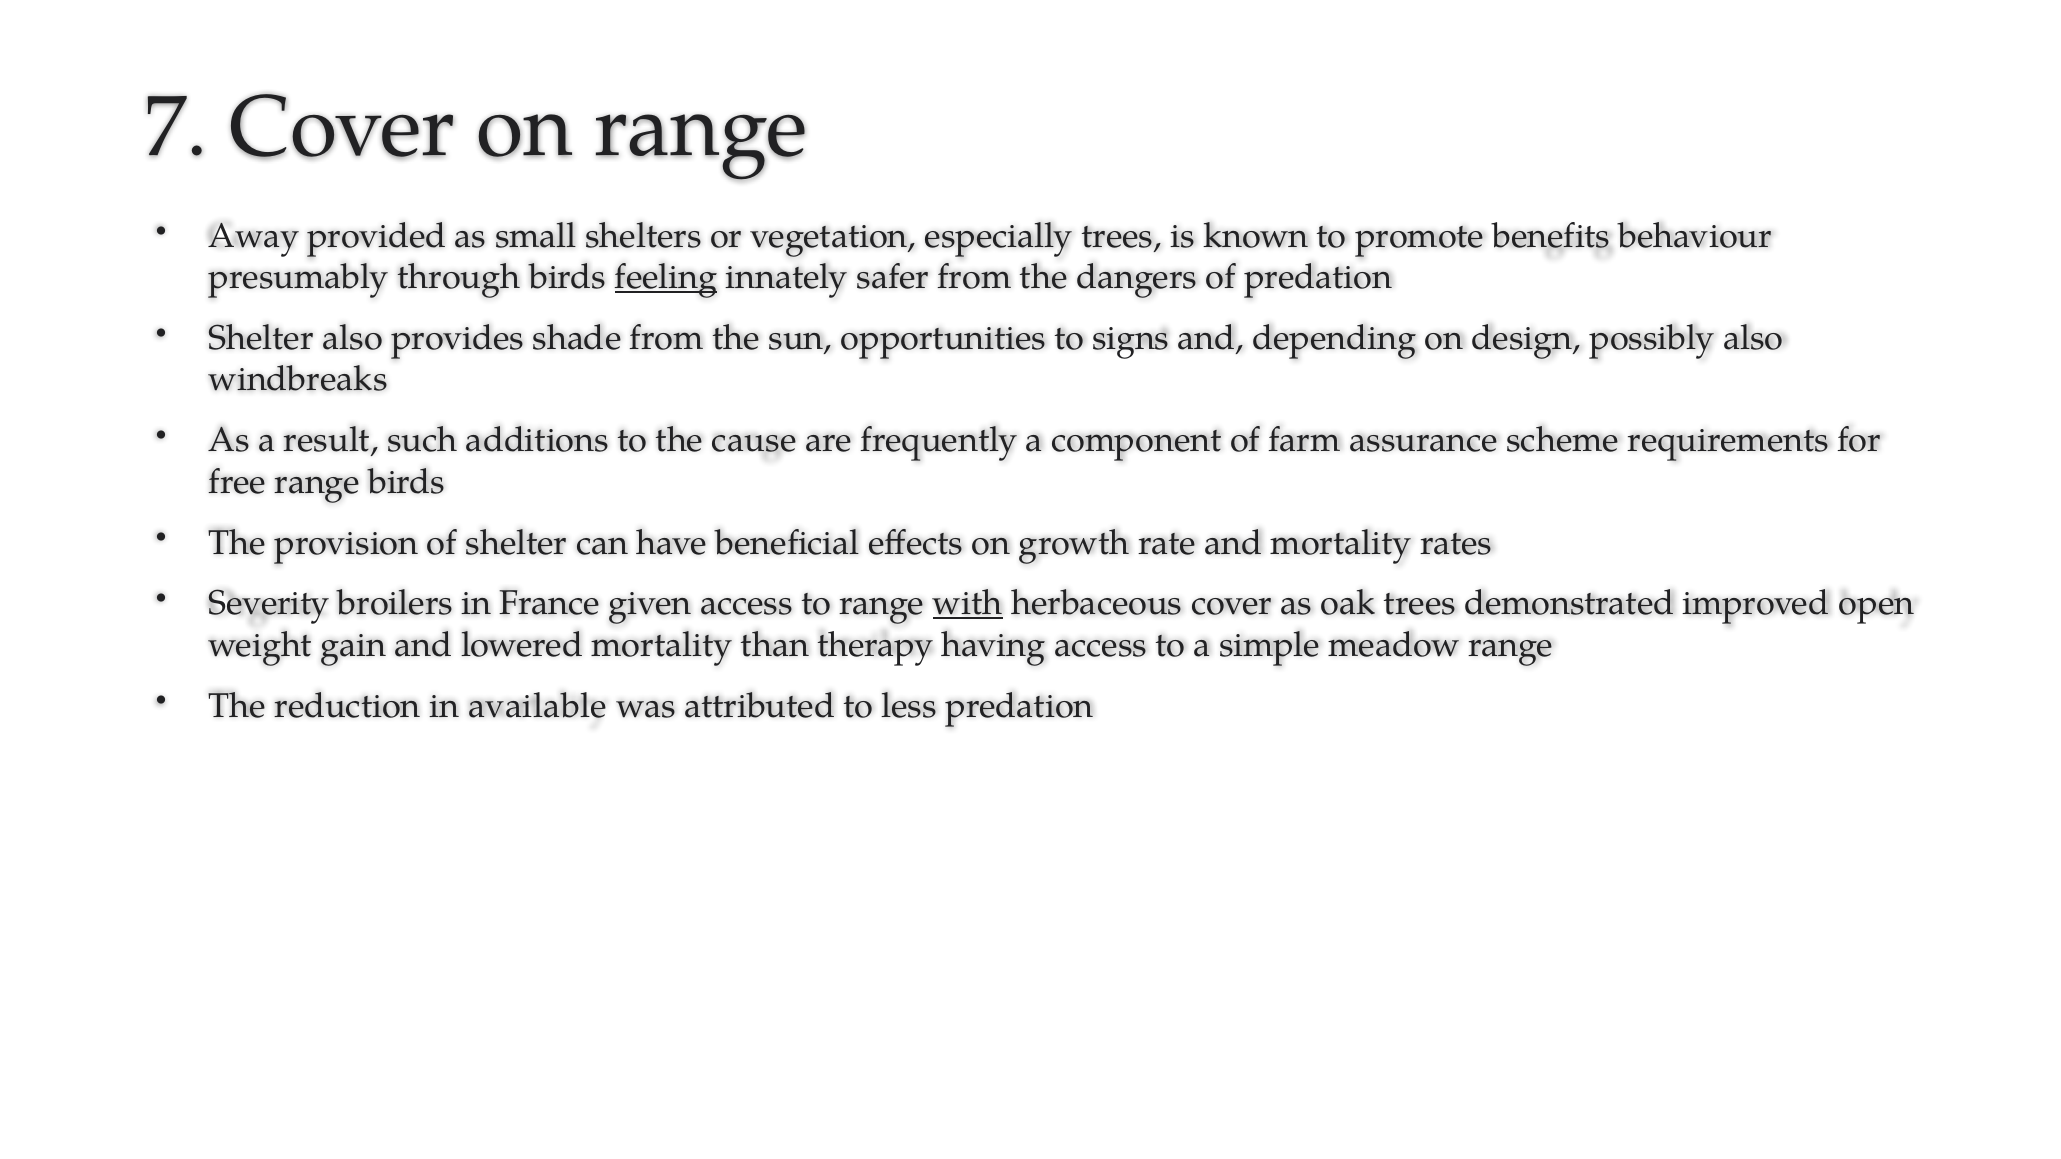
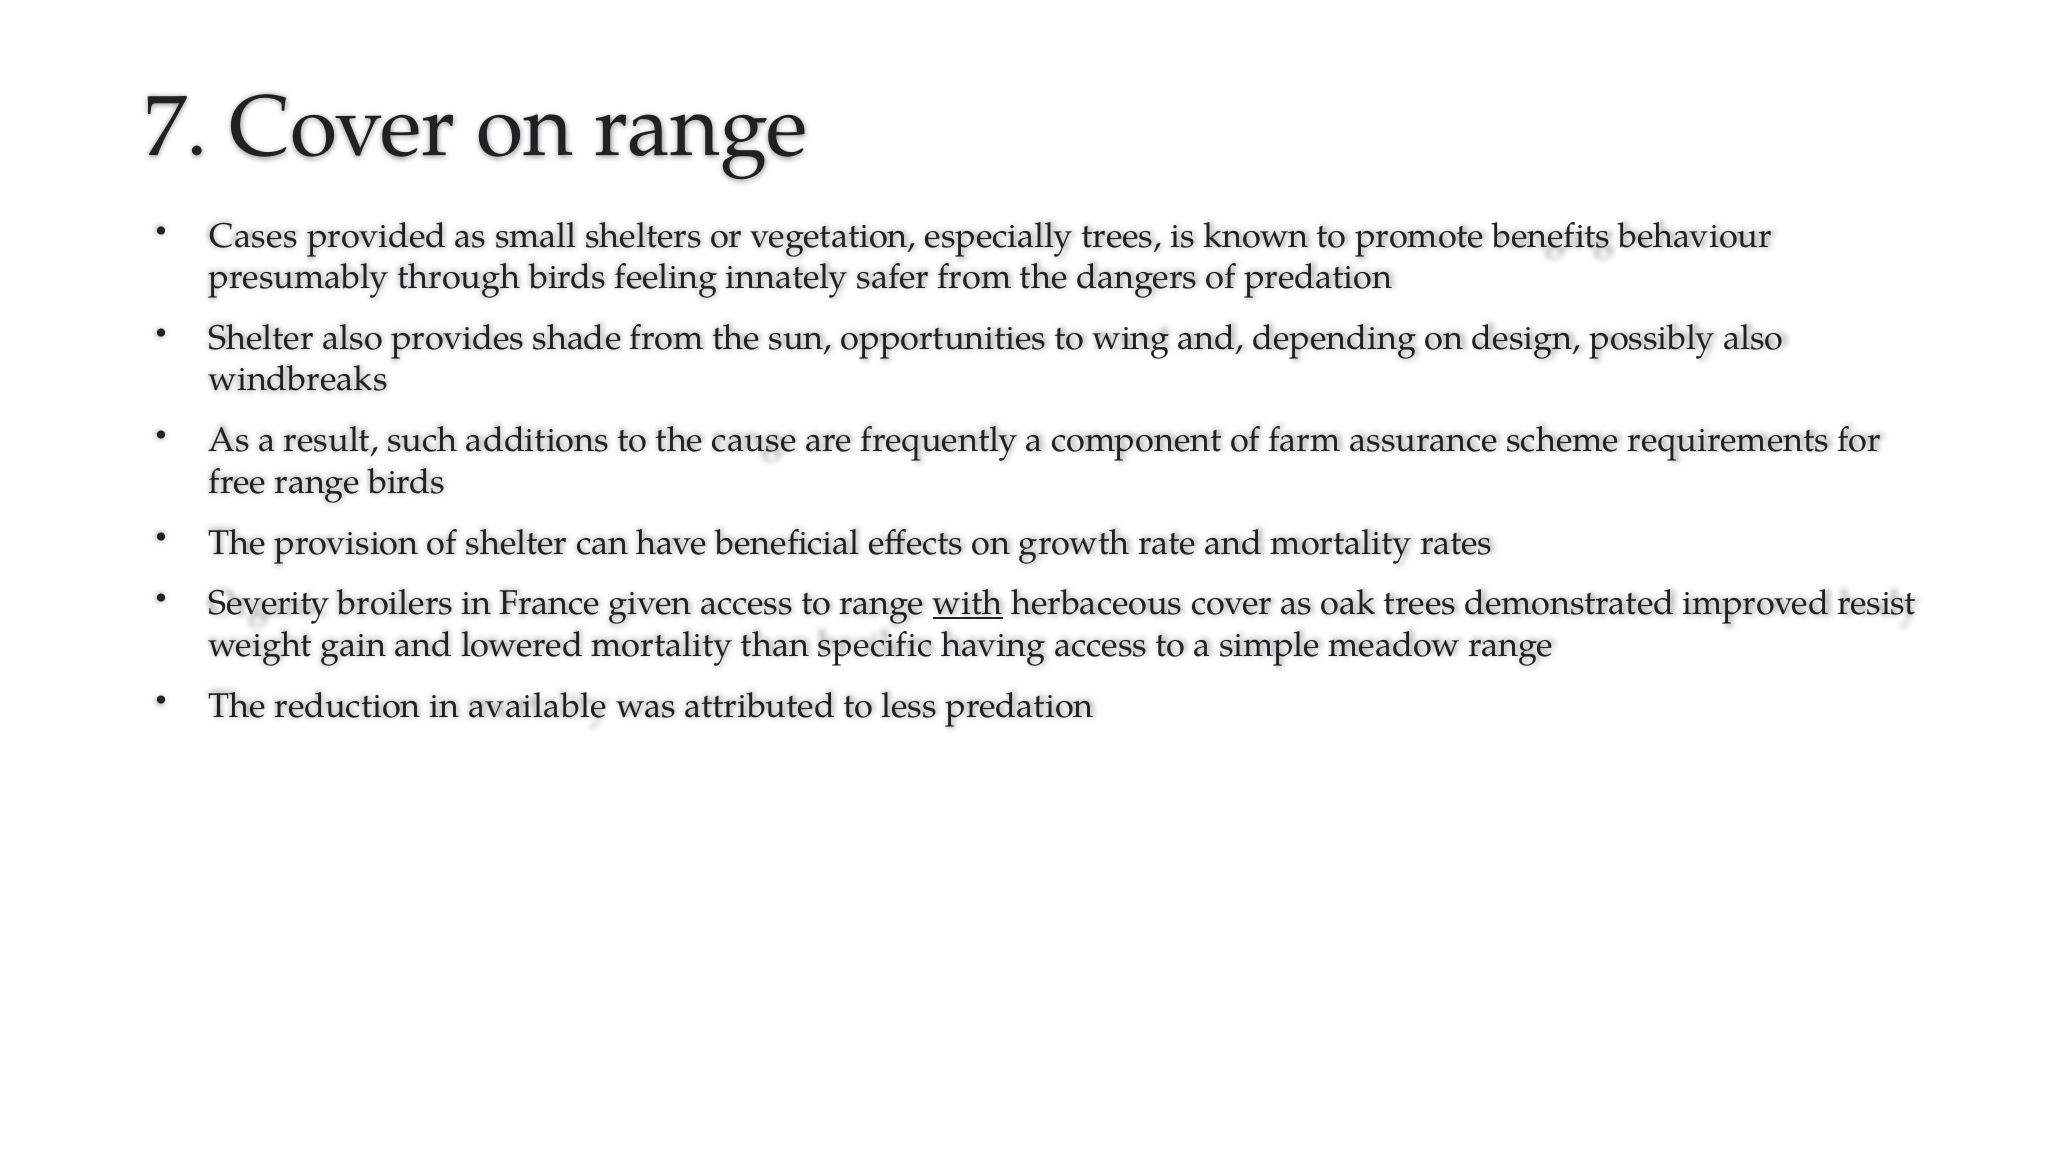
Away: Away -> Cases
feeling underline: present -> none
signs: signs -> wing
open: open -> resist
therapy: therapy -> specific
